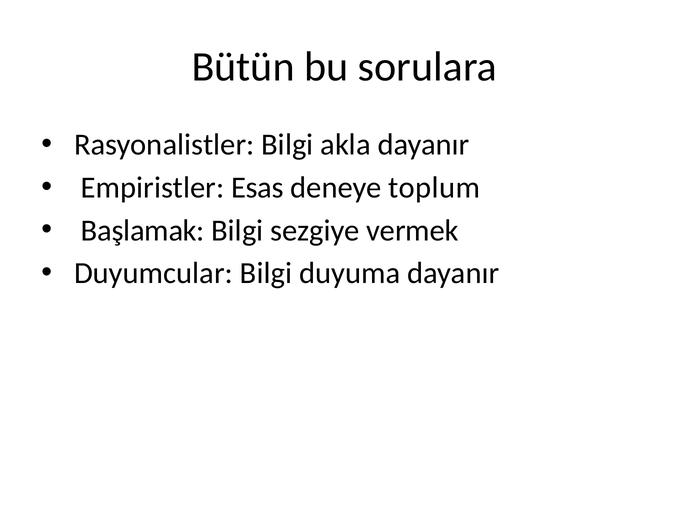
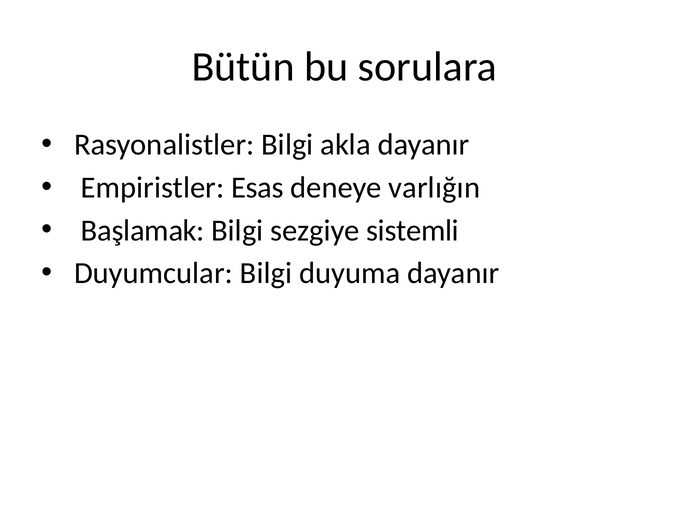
toplum: toplum -> varlığın
vermek: vermek -> sistemli
